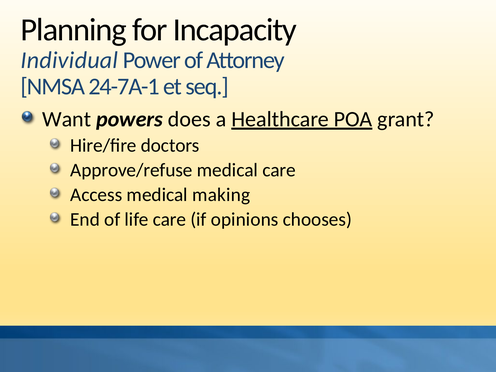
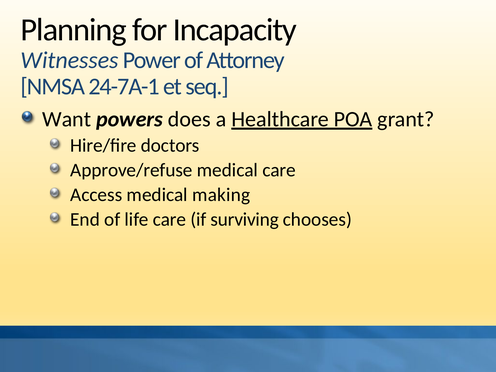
Individual: Individual -> Witnesses
opinions: opinions -> surviving
